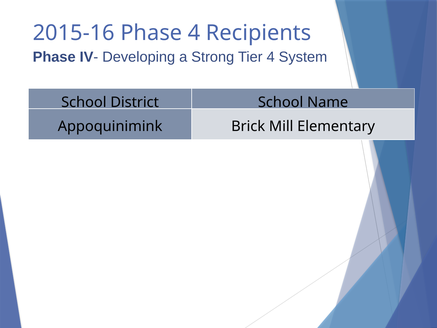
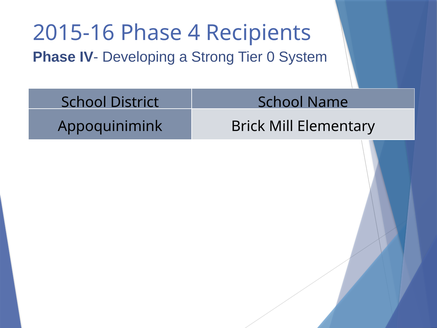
Tier 4: 4 -> 0
